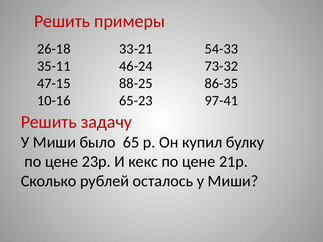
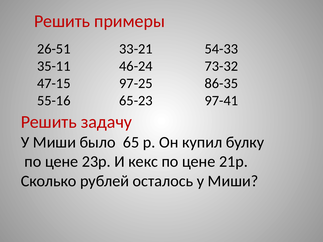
26-18: 26-18 -> 26-51
88-25: 88-25 -> 97-25
10-16: 10-16 -> 55-16
